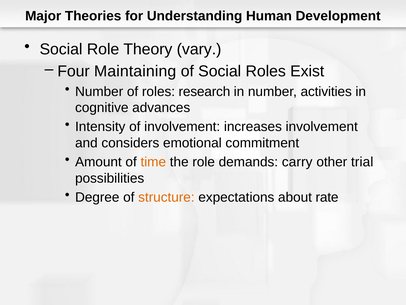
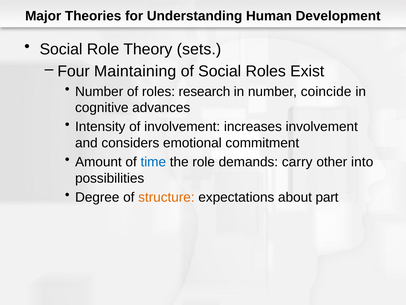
vary: vary -> sets
activities: activities -> coincide
time colour: orange -> blue
trial: trial -> into
rate: rate -> part
